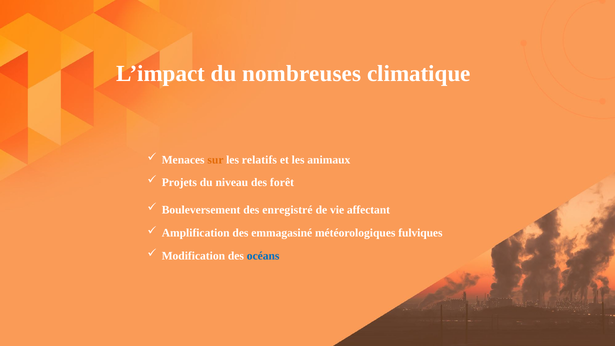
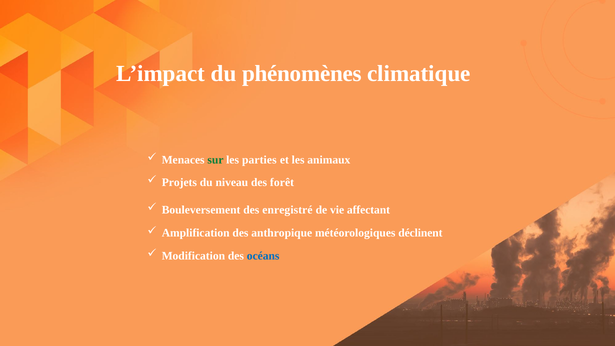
nombreuses: nombreuses -> phénomènes
sur colour: orange -> green
relatifs: relatifs -> parties
emmagasiné: emmagasiné -> anthropique
fulviques: fulviques -> déclinent
